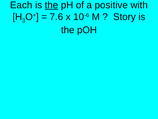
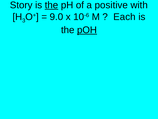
Each: Each -> Story
7.6: 7.6 -> 9.0
Story: Story -> Each
pOH underline: none -> present
